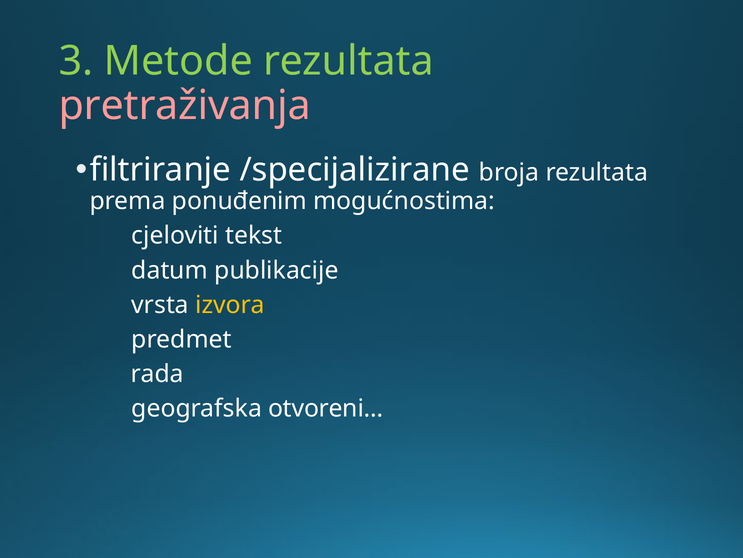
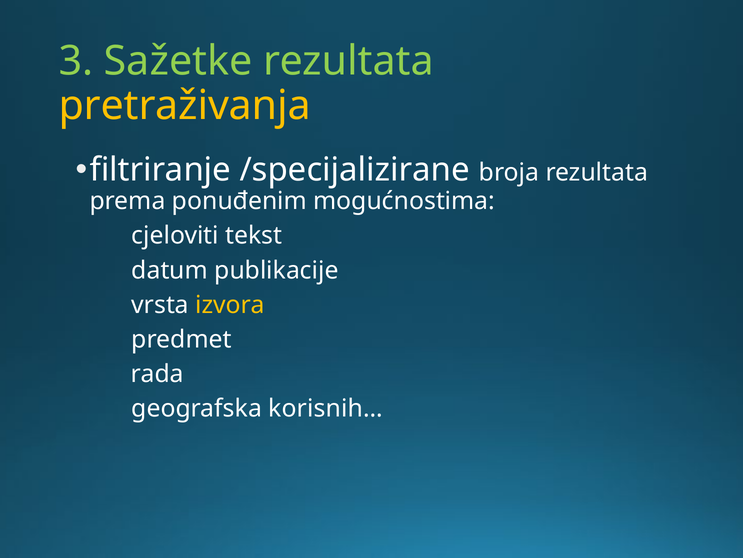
Metode: Metode -> Sažetke
pretraživanja colour: pink -> yellow
otvoreni…: otvoreni… -> korisnih…
